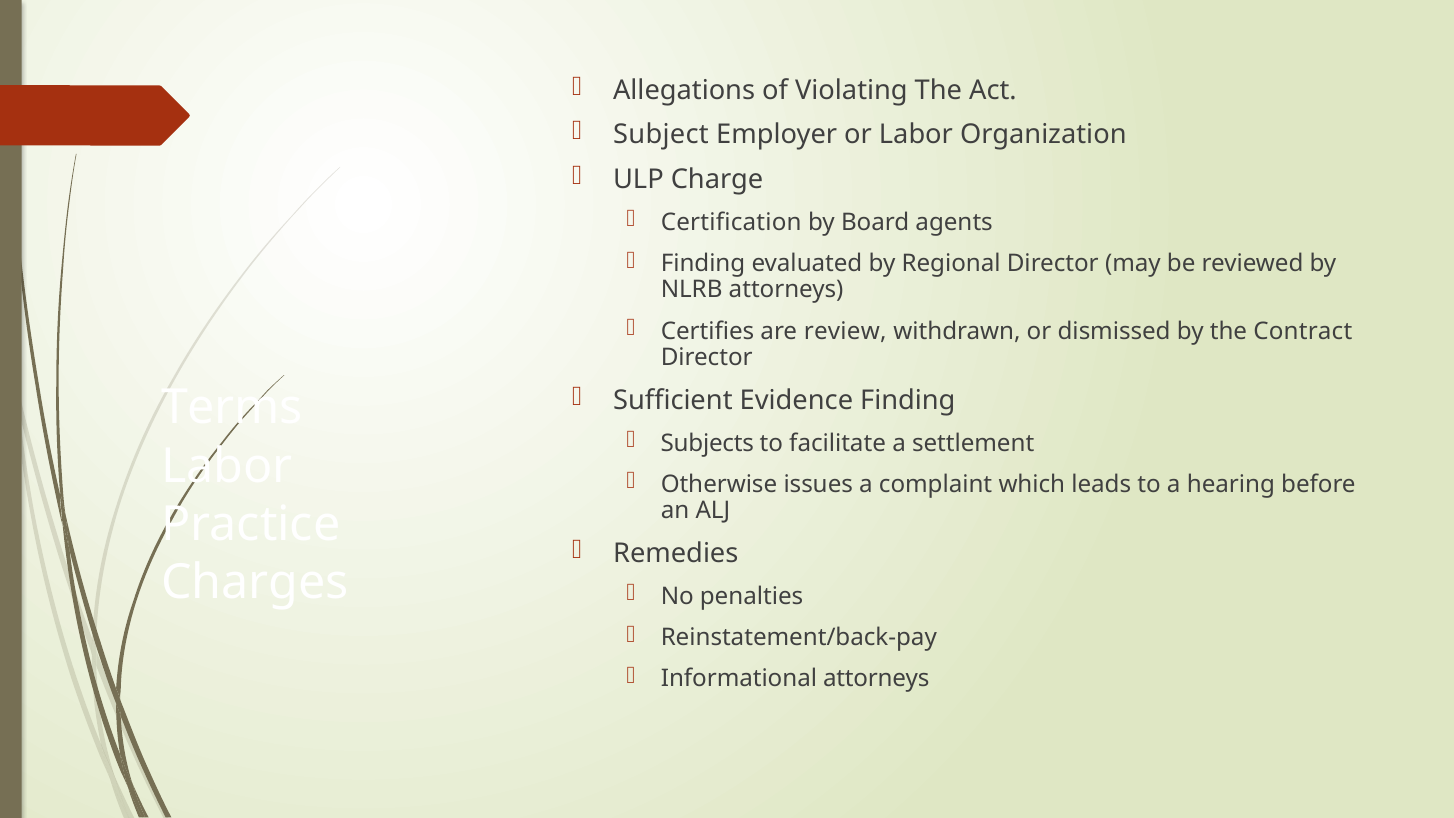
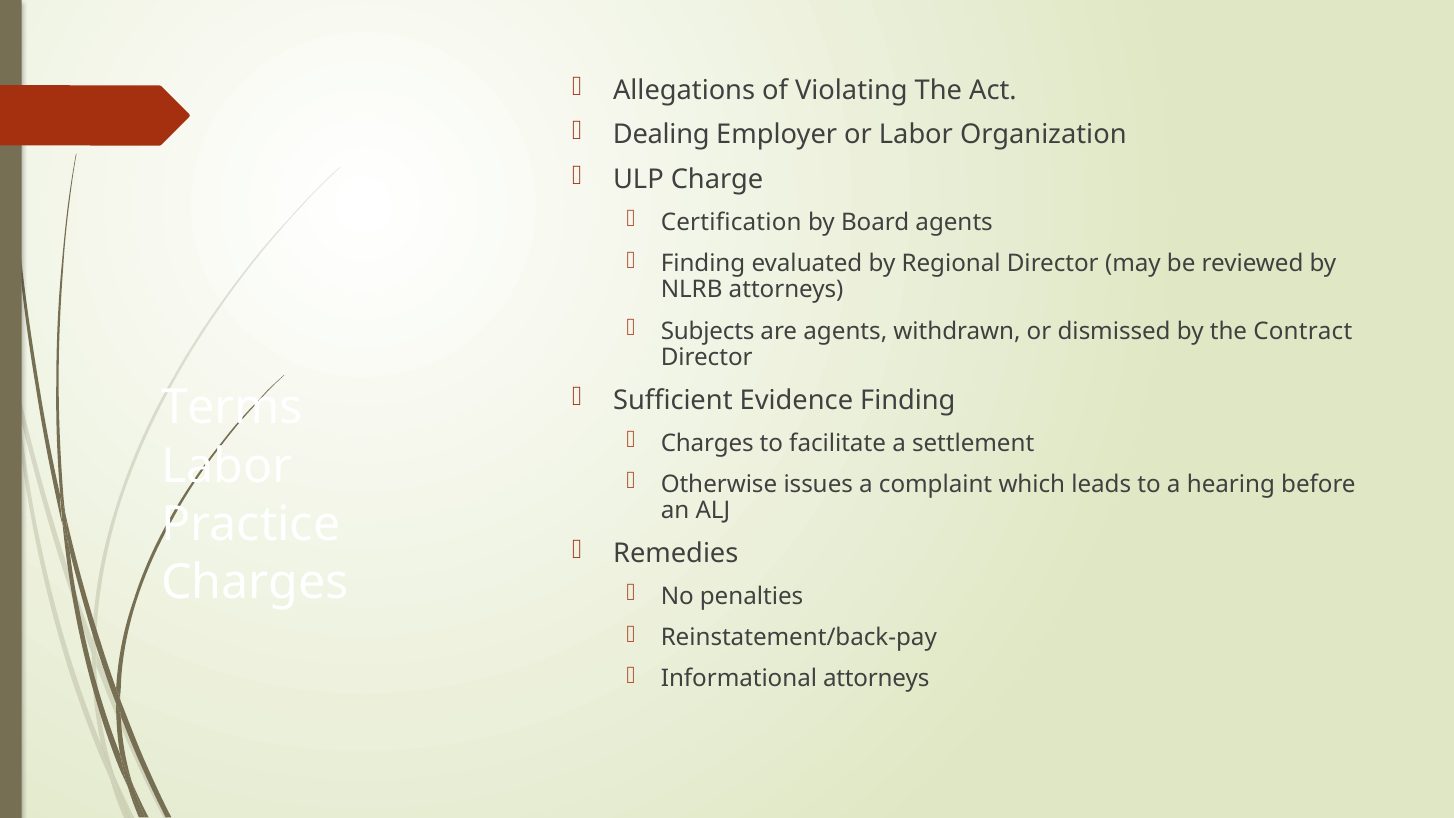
Subject: Subject -> Dealing
Certifies: Certifies -> Subjects
are review: review -> agents
Subjects at (707, 443): Subjects -> Charges
